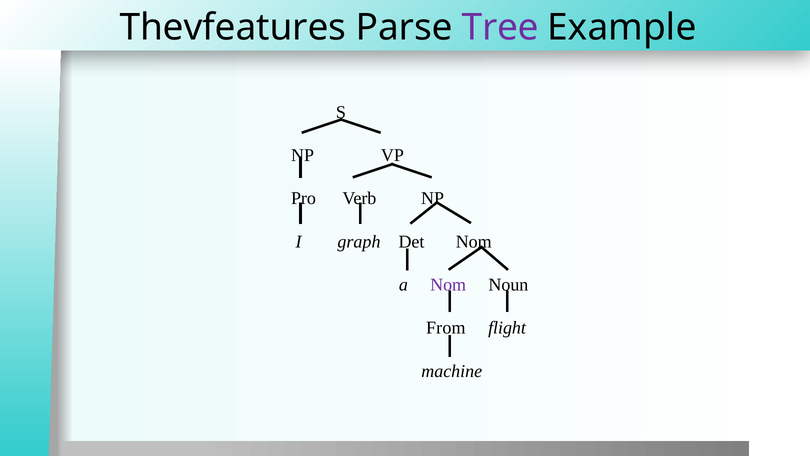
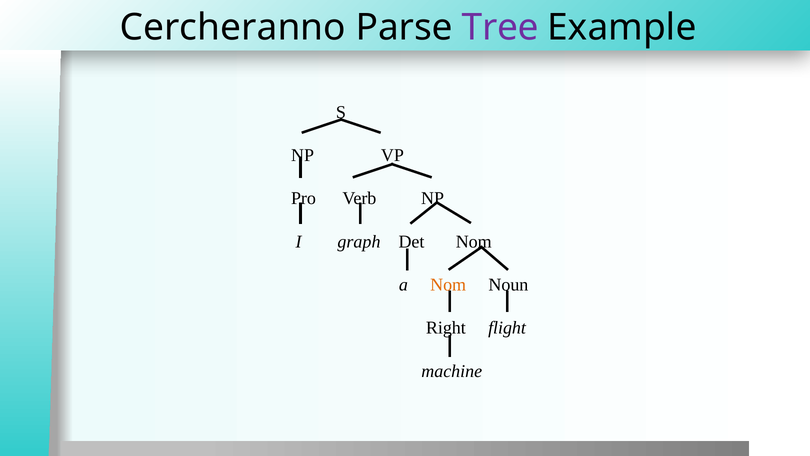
Thevfeatures: Thevfeatures -> Cercheranno
Nom at (448, 285) colour: purple -> orange
From: From -> Right
